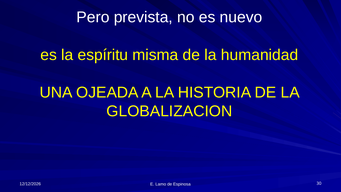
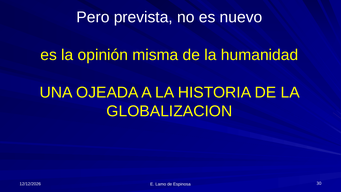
espíritu: espíritu -> opinión
